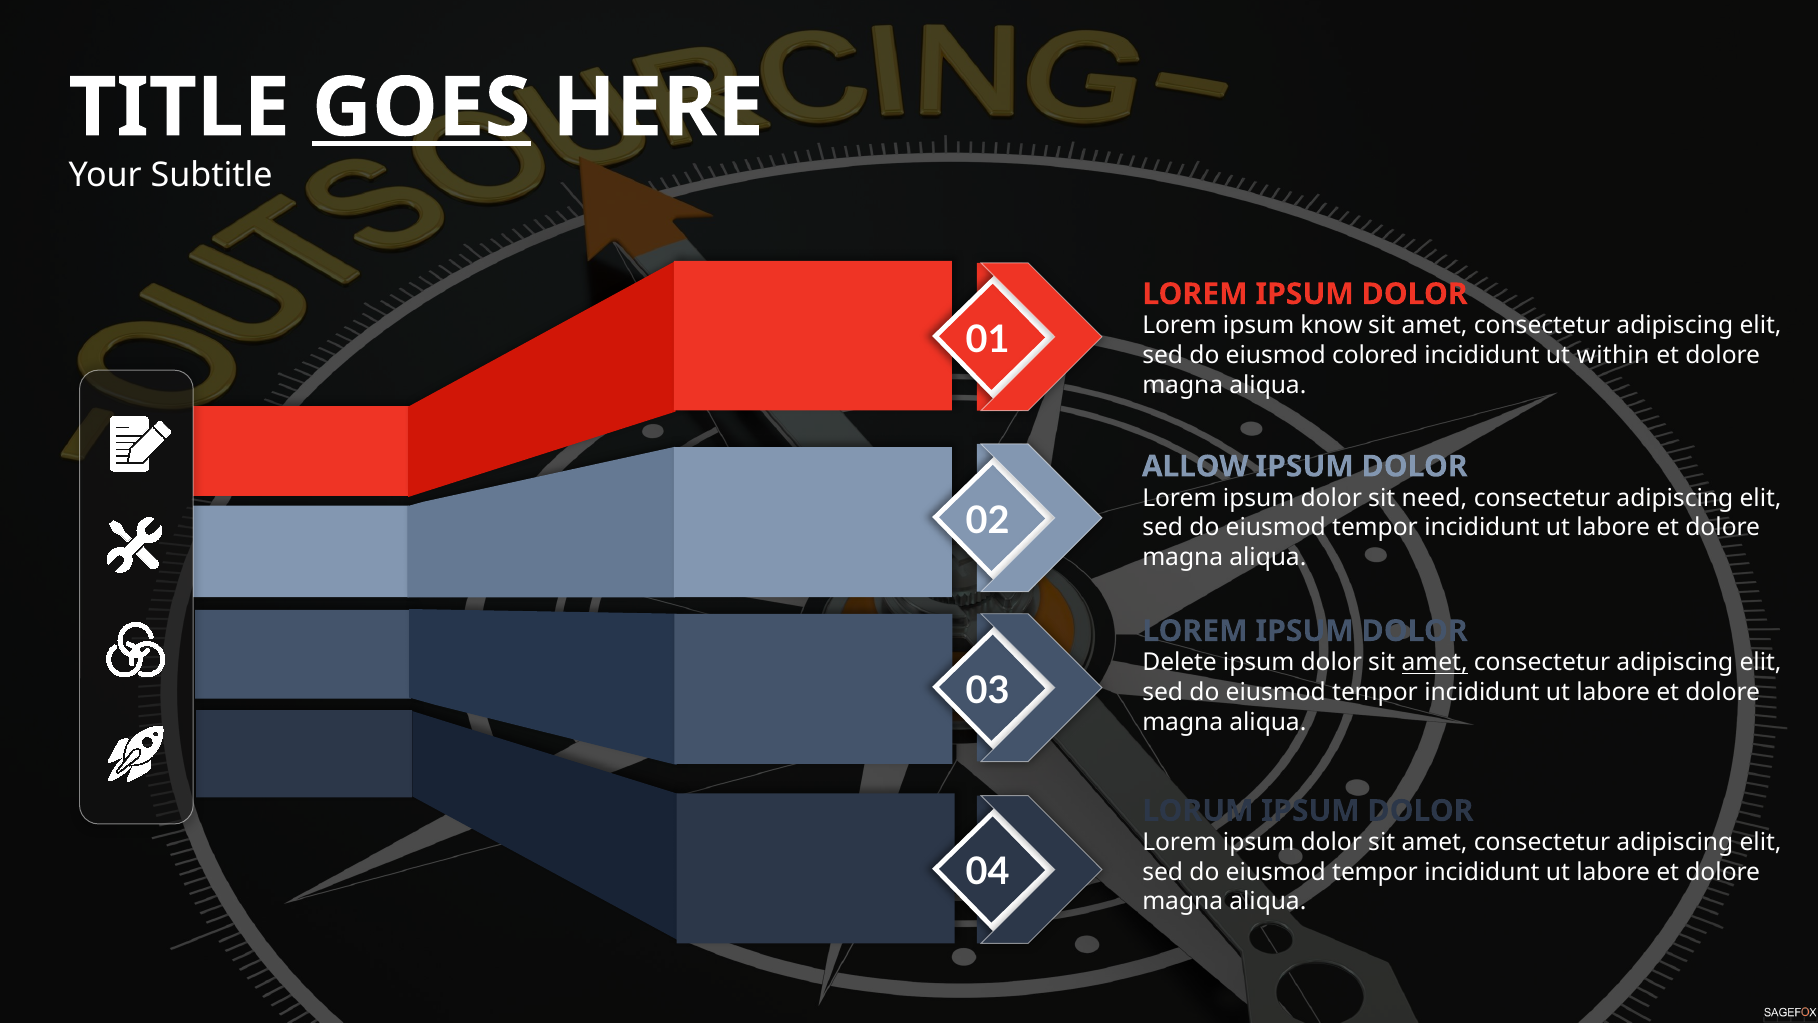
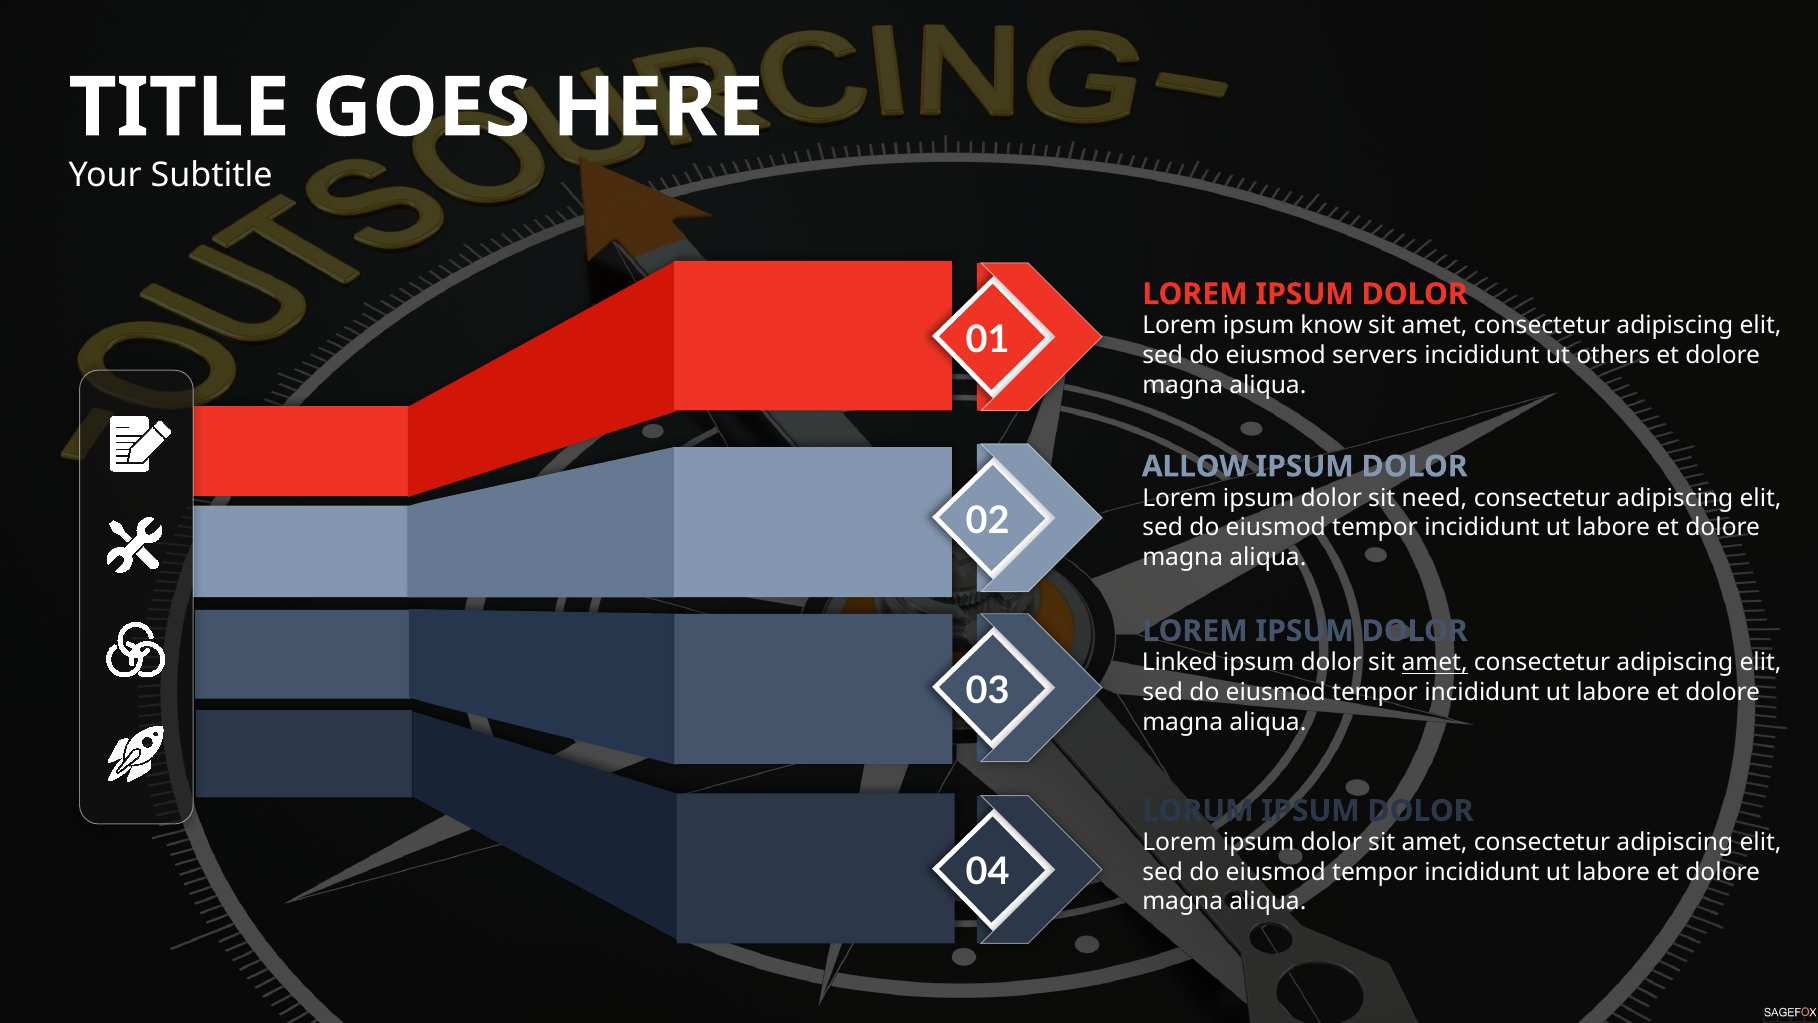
GOES underline: present -> none
colored: colored -> servers
within: within -> others
Delete: Delete -> Linked
